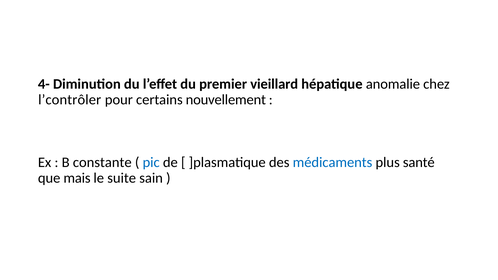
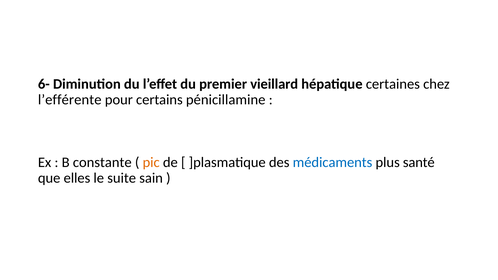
4-: 4- -> 6-
anomalie: anomalie -> certaines
l’contrôler: l’contrôler -> l’efférente
nouvellement: nouvellement -> pénicillamine
pic colour: blue -> orange
mais: mais -> elles
